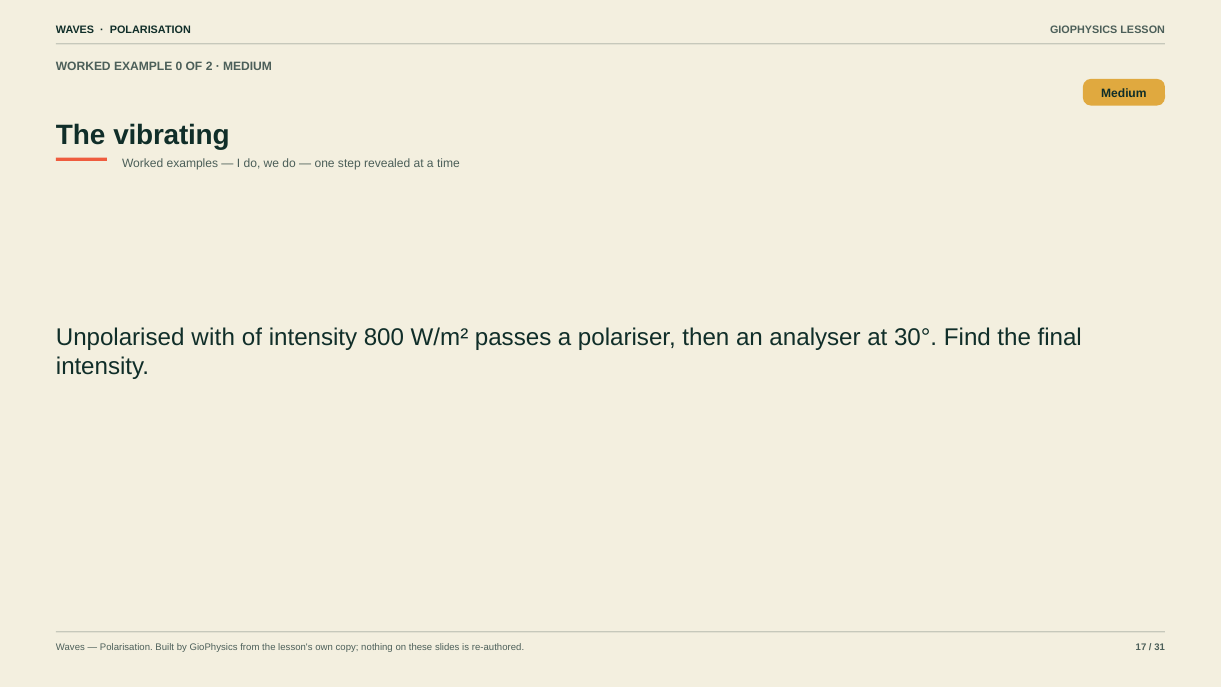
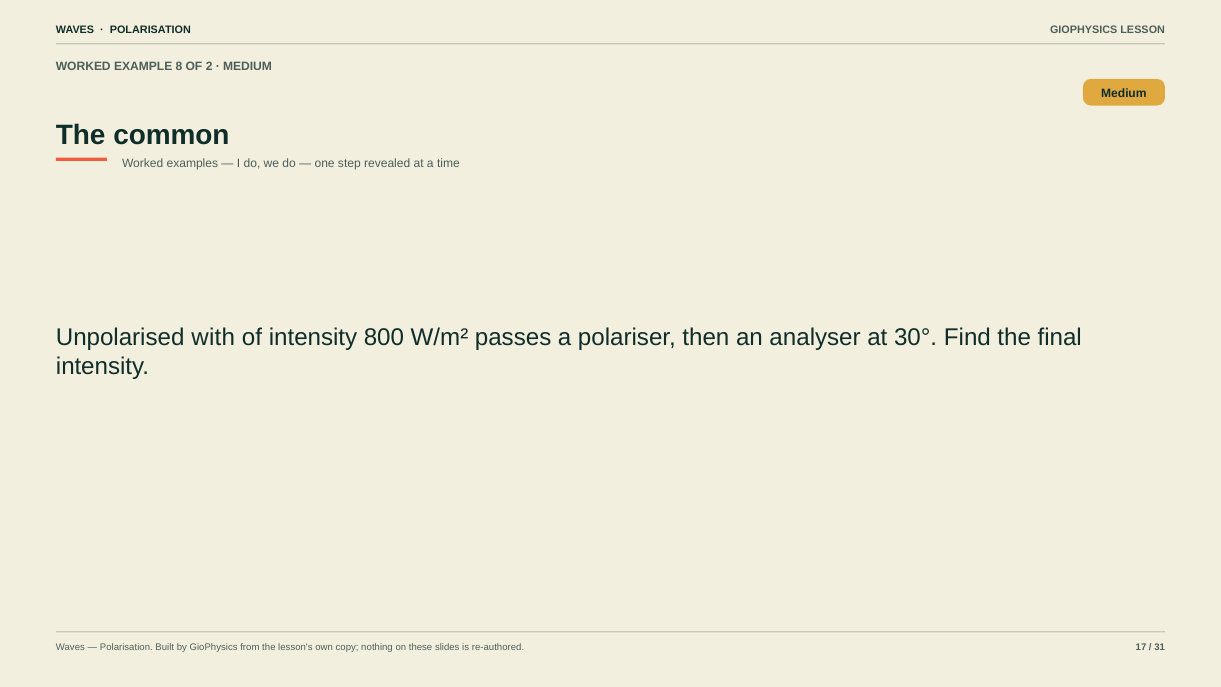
0: 0 -> 8
vibrating: vibrating -> common
